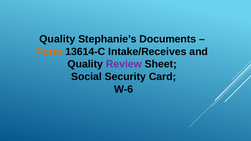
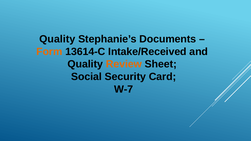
Intake/Receives: Intake/Receives -> Intake/Received
Review colour: purple -> orange
W-6: W-6 -> W-7
